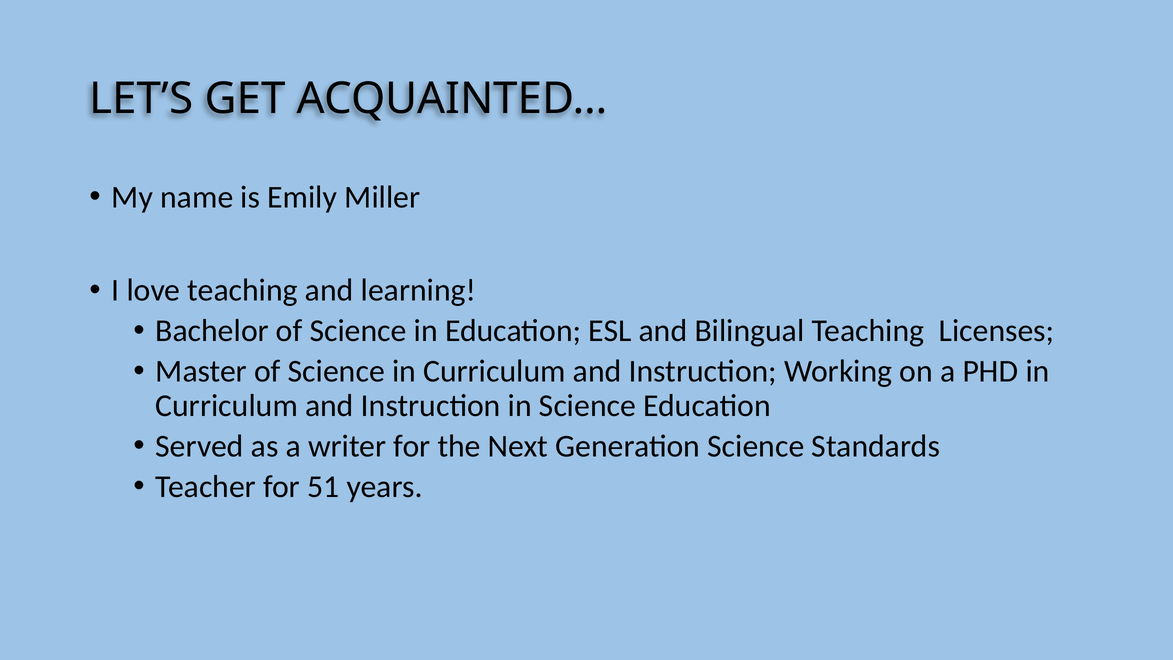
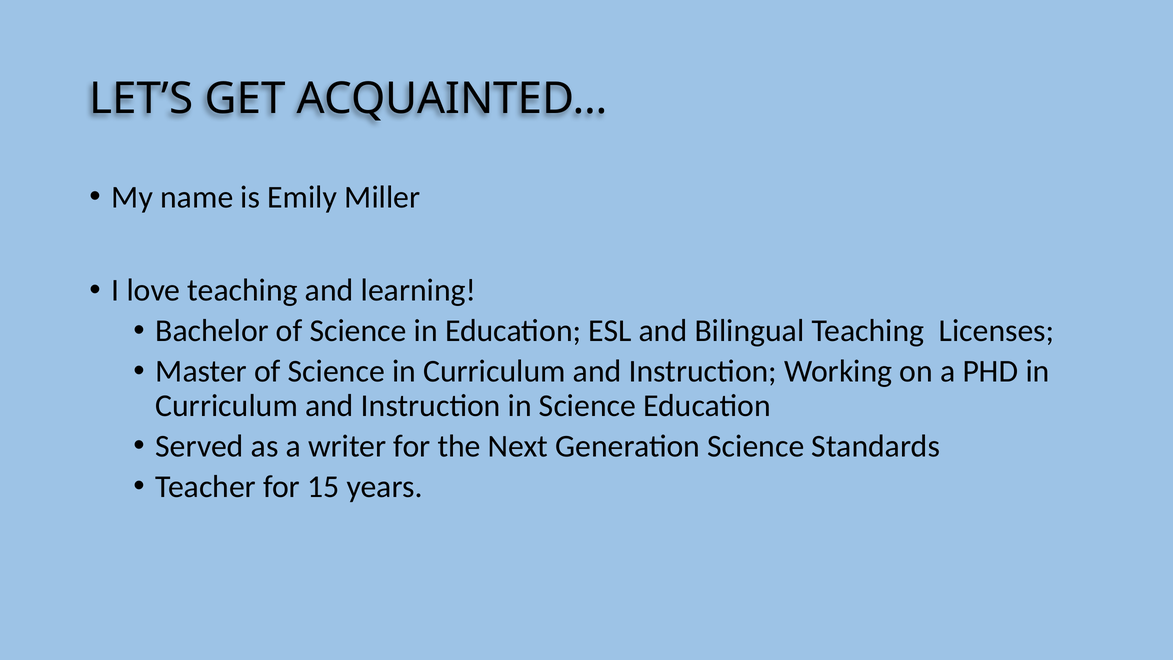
51: 51 -> 15
